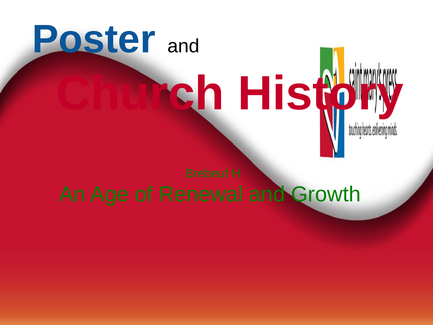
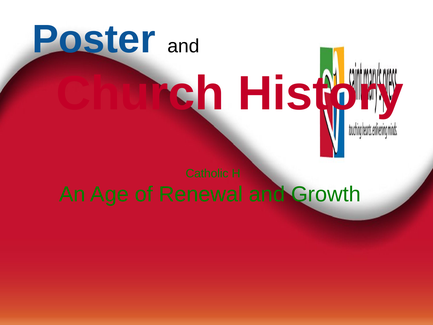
Brebeuf: Brebeuf -> Catholic
